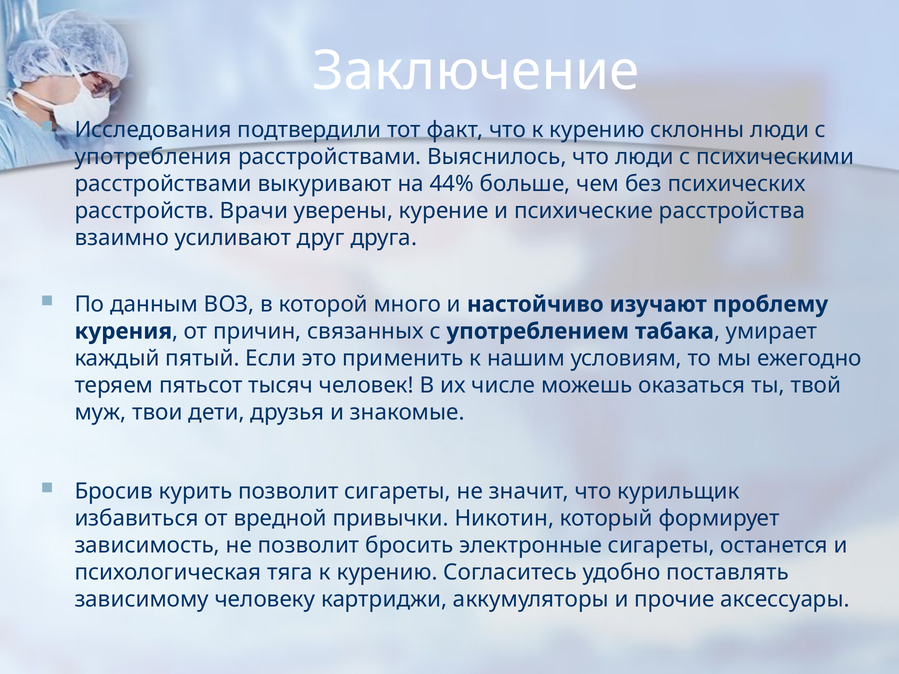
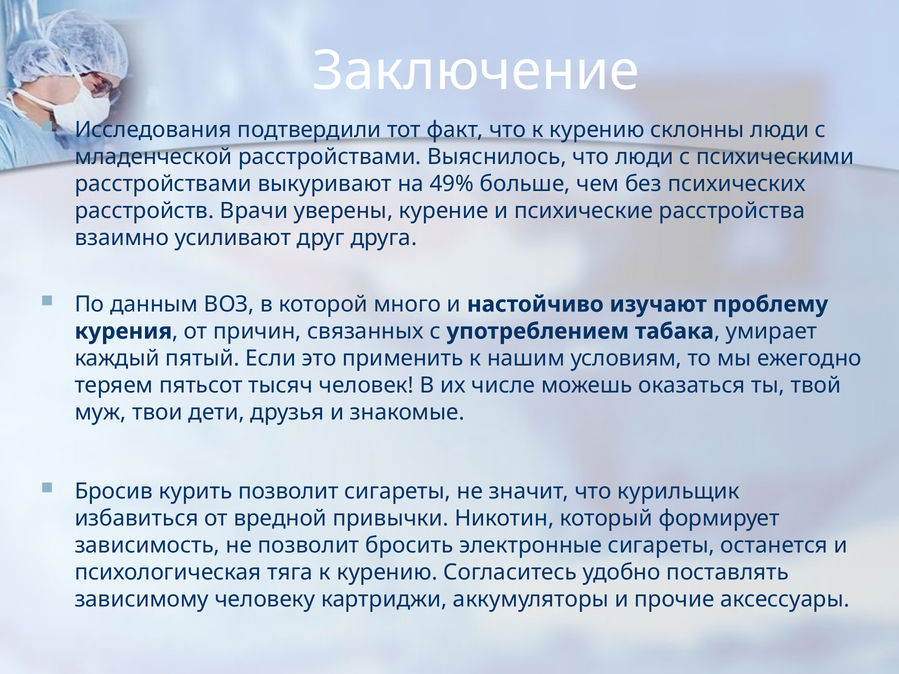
употребления: употребления -> младенческой
44%: 44% -> 49%
